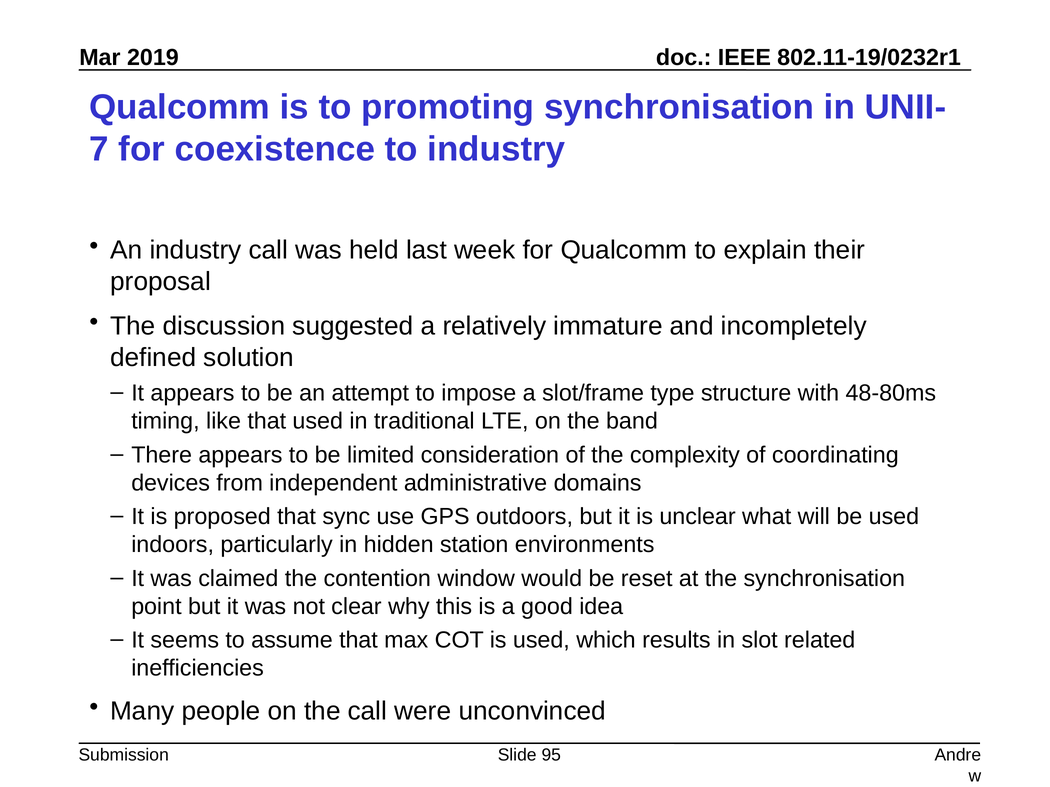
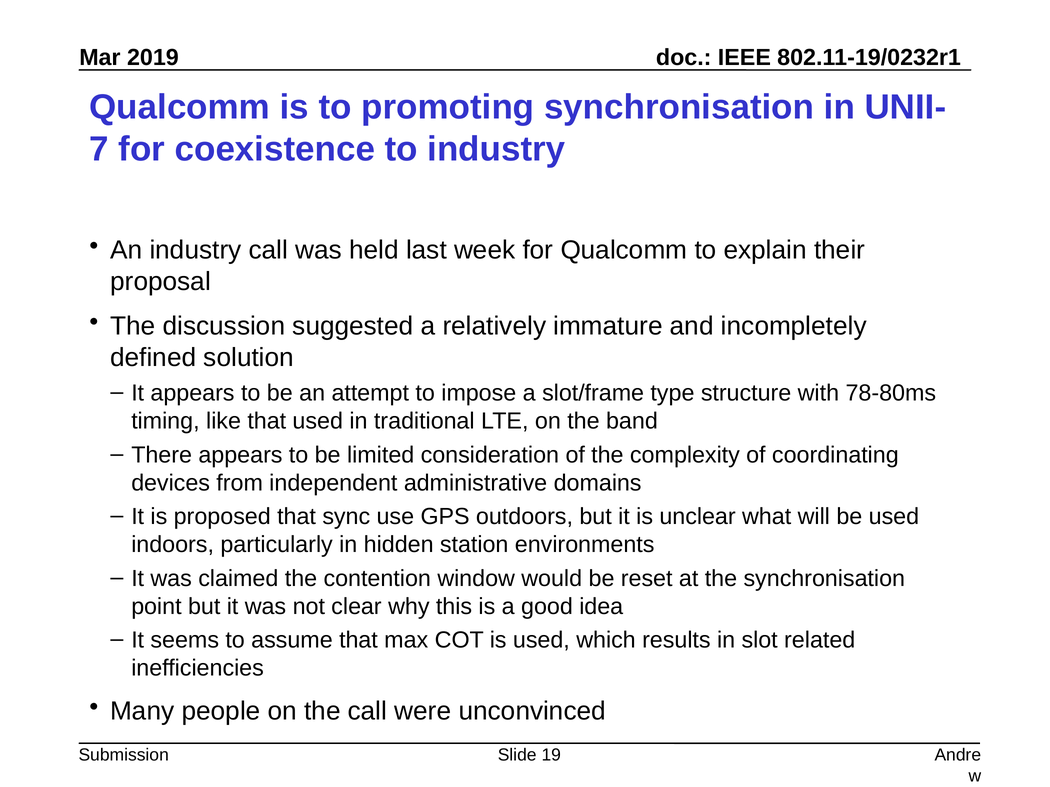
48-80ms: 48-80ms -> 78-80ms
95: 95 -> 19
